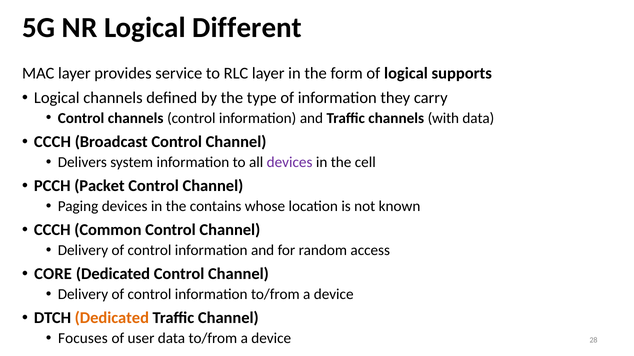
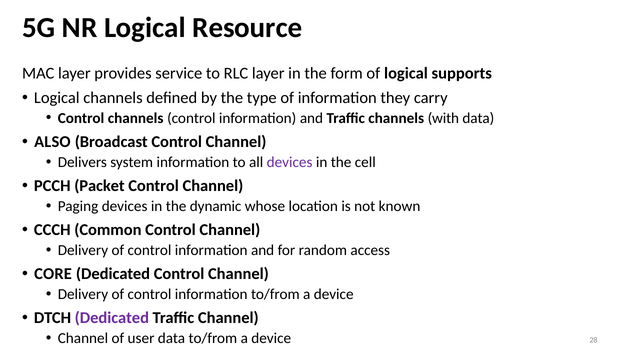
Different: Different -> Resource
CCCH at (52, 142): CCCH -> ALSO
contains: contains -> dynamic
Dedicated at (112, 318) colour: orange -> purple
Focuses at (83, 339): Focuses -> Channel
